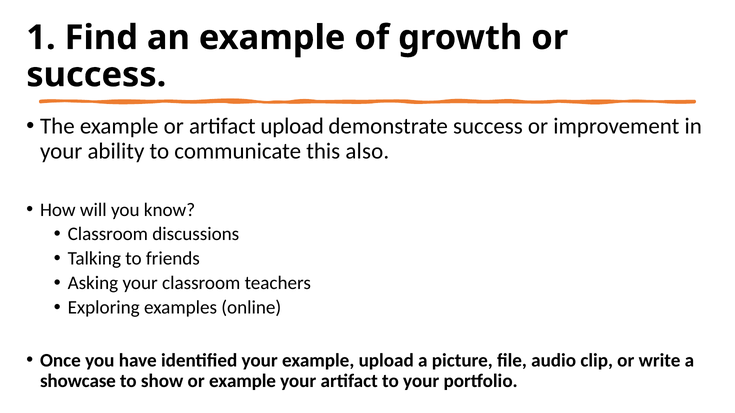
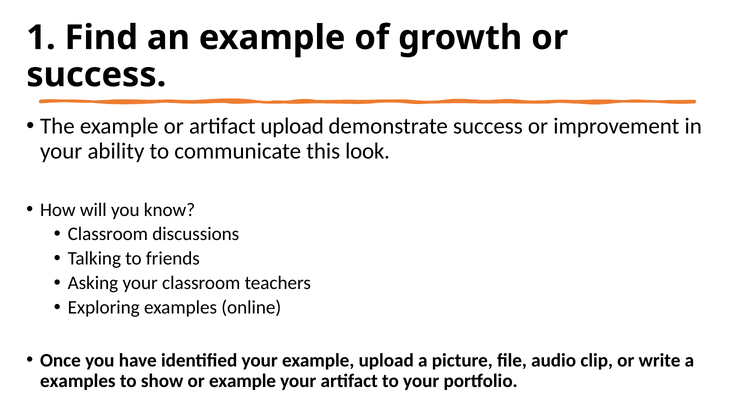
also: also -> look
showcase at (78, 381): showcase -> examples
